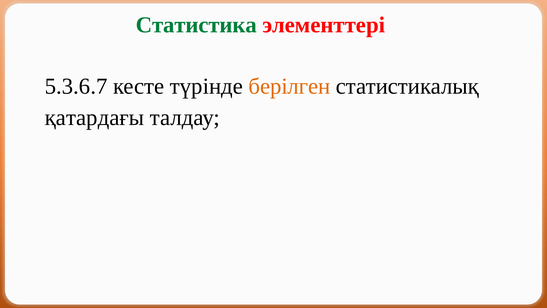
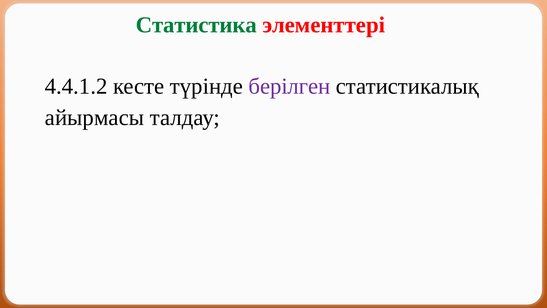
5.3.6.7: 5.3.6.7 -> 4.4.1.2
берілген colour: orange -> purple
қатардағы: қатардағы -> айырмасы
